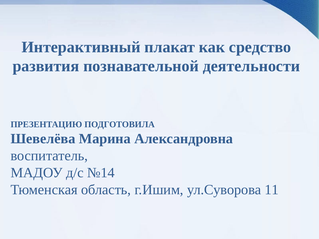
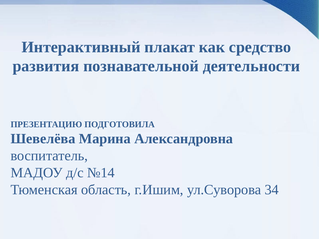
11: 11 -> 34
